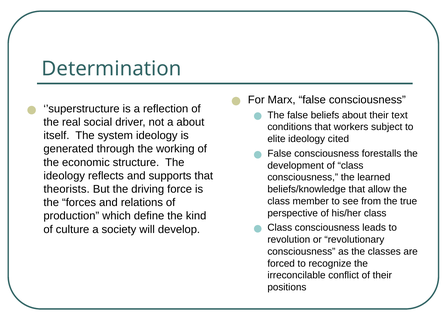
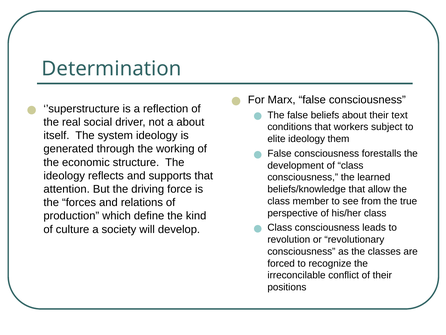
cited: cited -> them
theorists: theorists -> attention
